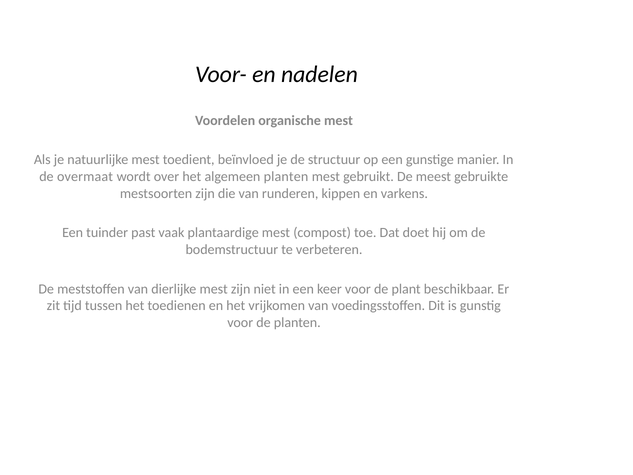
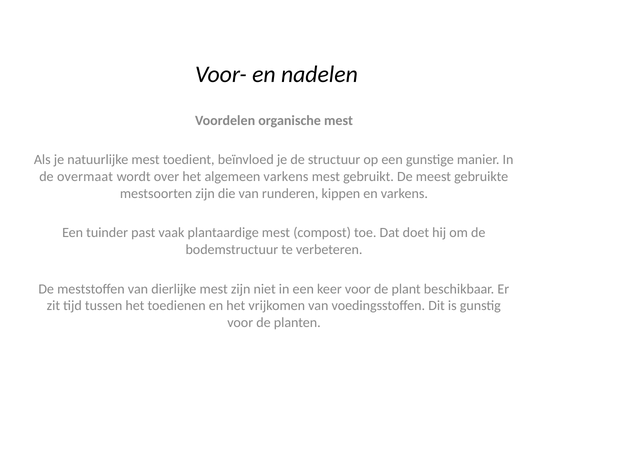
algemeen planten: planten -> varkens
